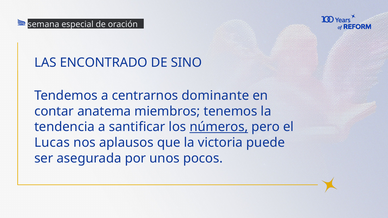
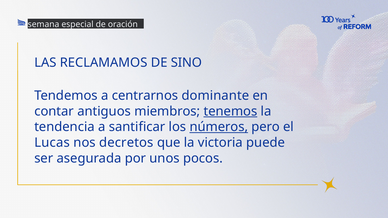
ENCONTRADO: ENCONTRADO -> RECLAMAMOS
anatema: anatema -> antiguos
tenemos underline: none -> present
aplausos: aplausos -> decretos
